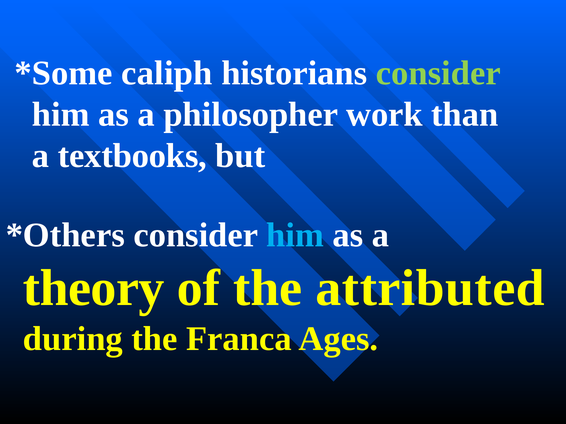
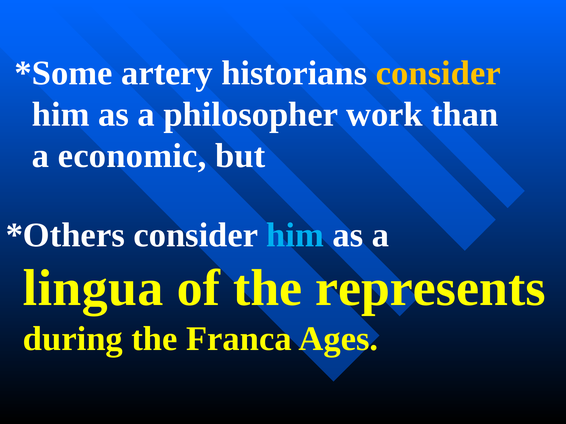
caliph: caliph -> artery
consider at (438, 73) colour: light green -> yellow
textbooks: textbooks -> economic
theory: theory -> lingua
attributed: attributed -> represents
